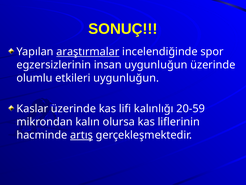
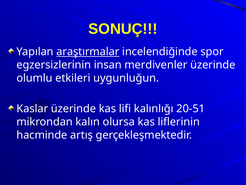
insan uygunluğun: uygunluğun -> merdivenler
20-59: 20-59 -> 20-51
artış underline: present -> none
